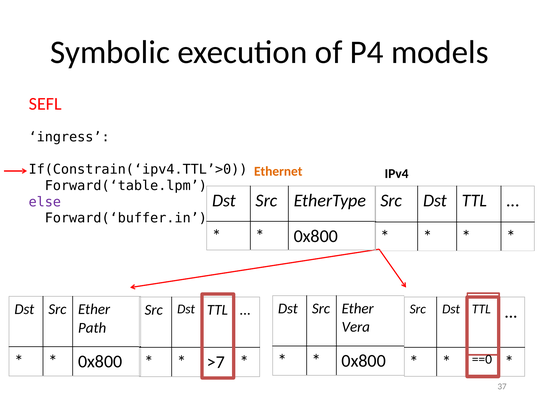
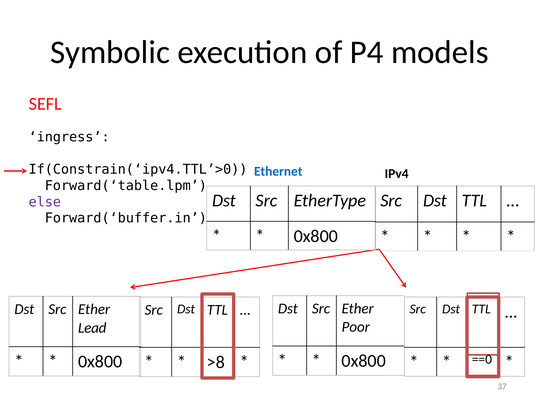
Ethernet colour: orange -> blue
Vera: Vera -> Poor
Path: Path -> Lead
>7: >7 -> >8
